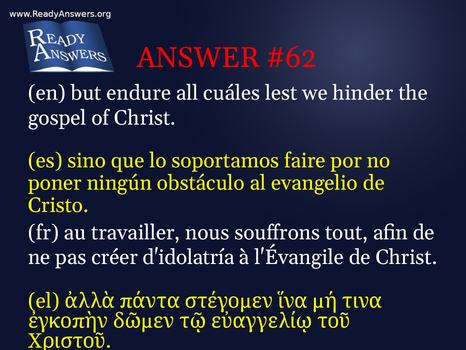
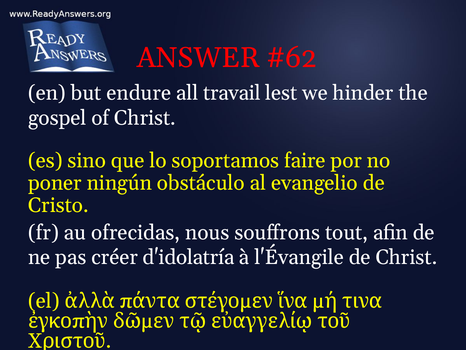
cuáles: cuáles -> travail
travailler: travailler -> ofrecidas
